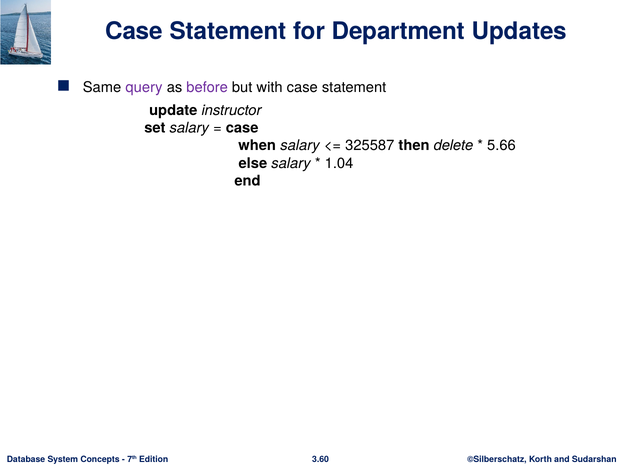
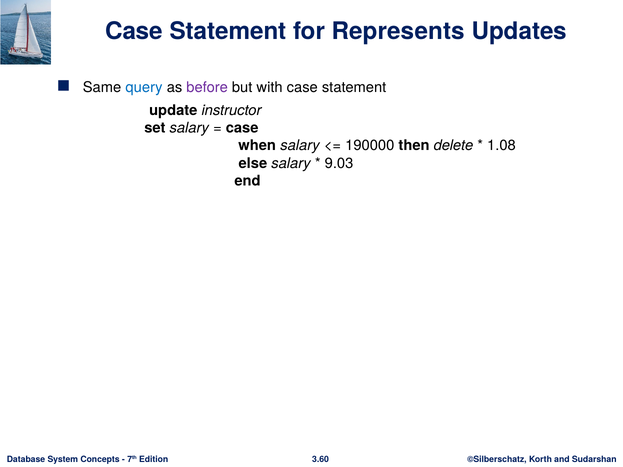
Department: Department -> Represents
query colour: purple -> blue
325587: 325587 -> 190000
5.66: 5.66 -> 1.08
1.04: 1.04 -> 9.03
